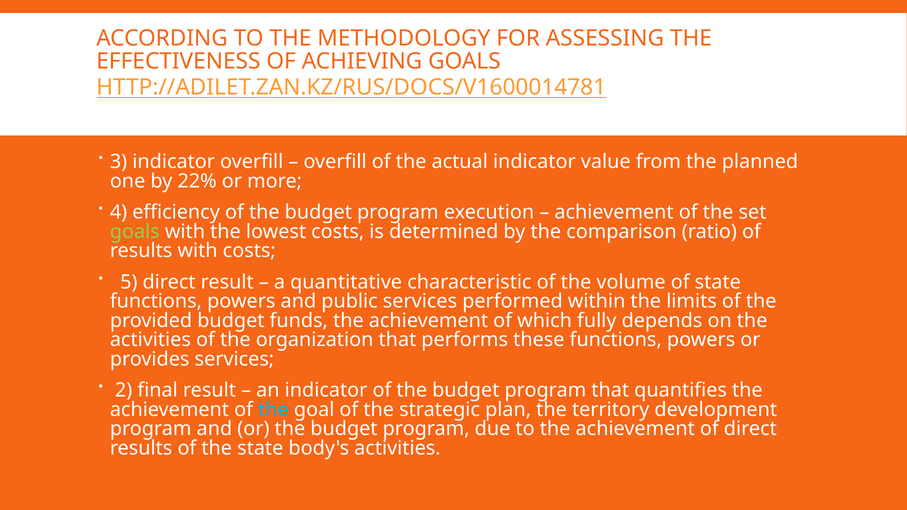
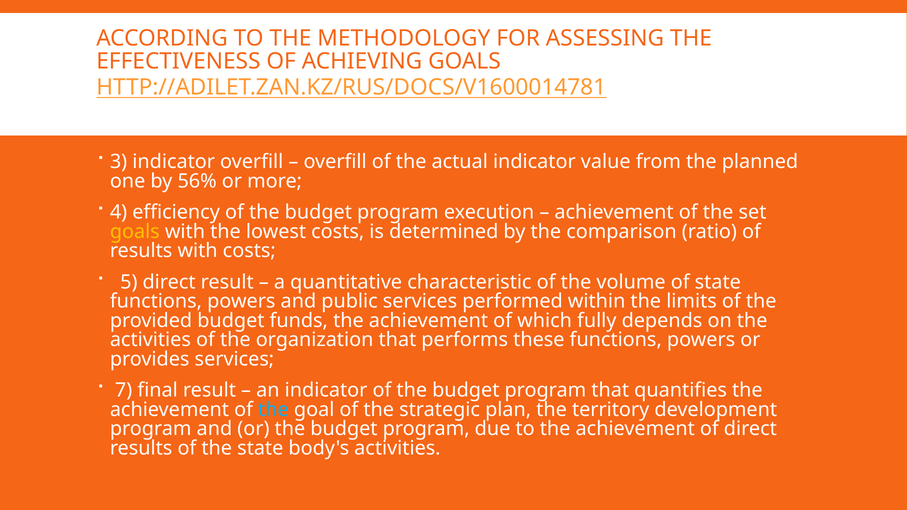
22%: 22% -> 56%
goals at (135, 232) colour: light green -> yellow
2: 2 -> 7
